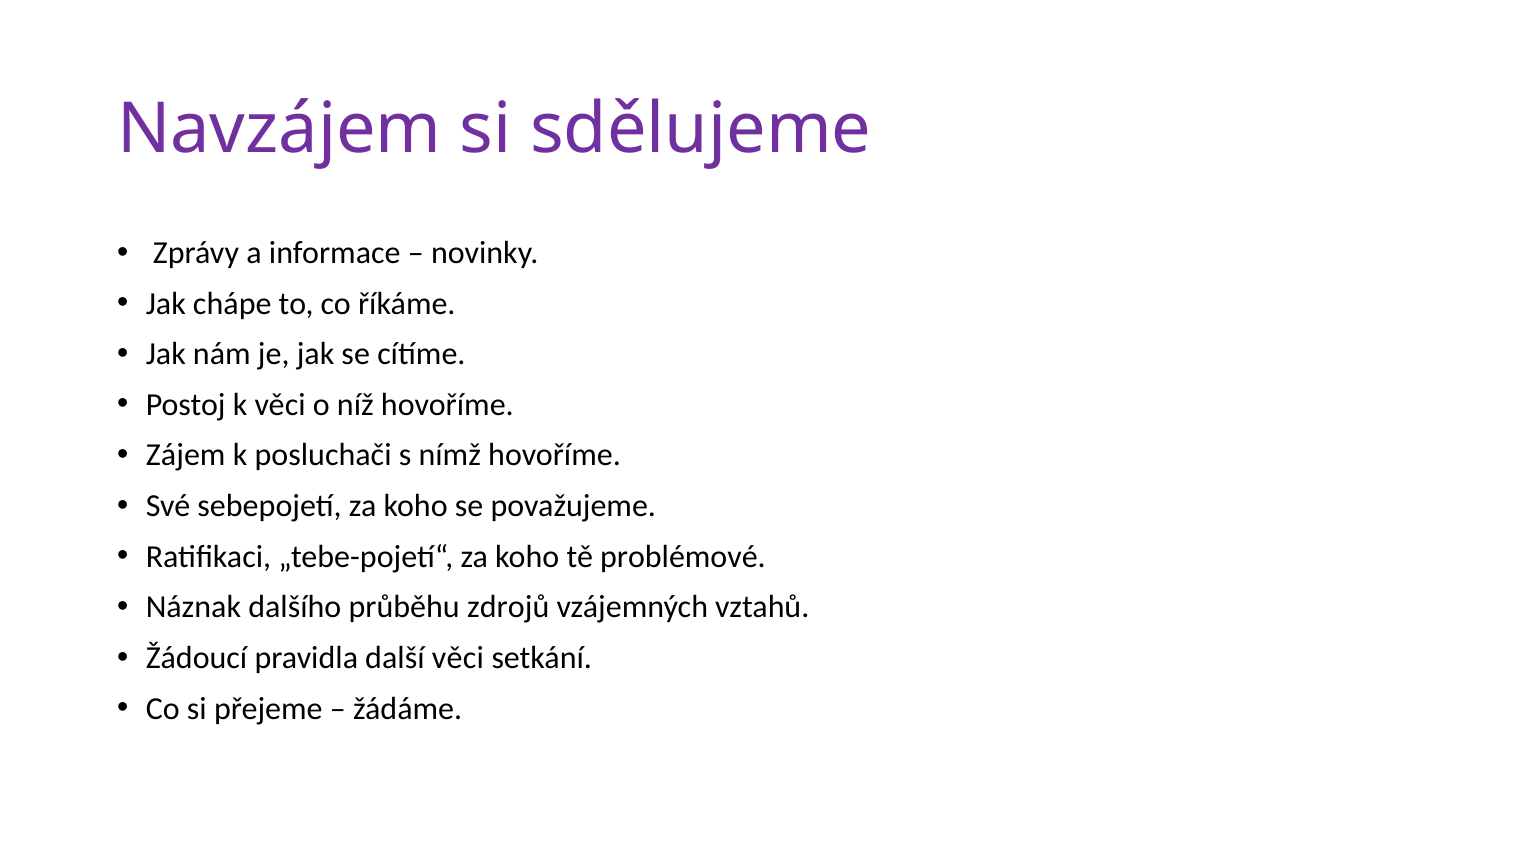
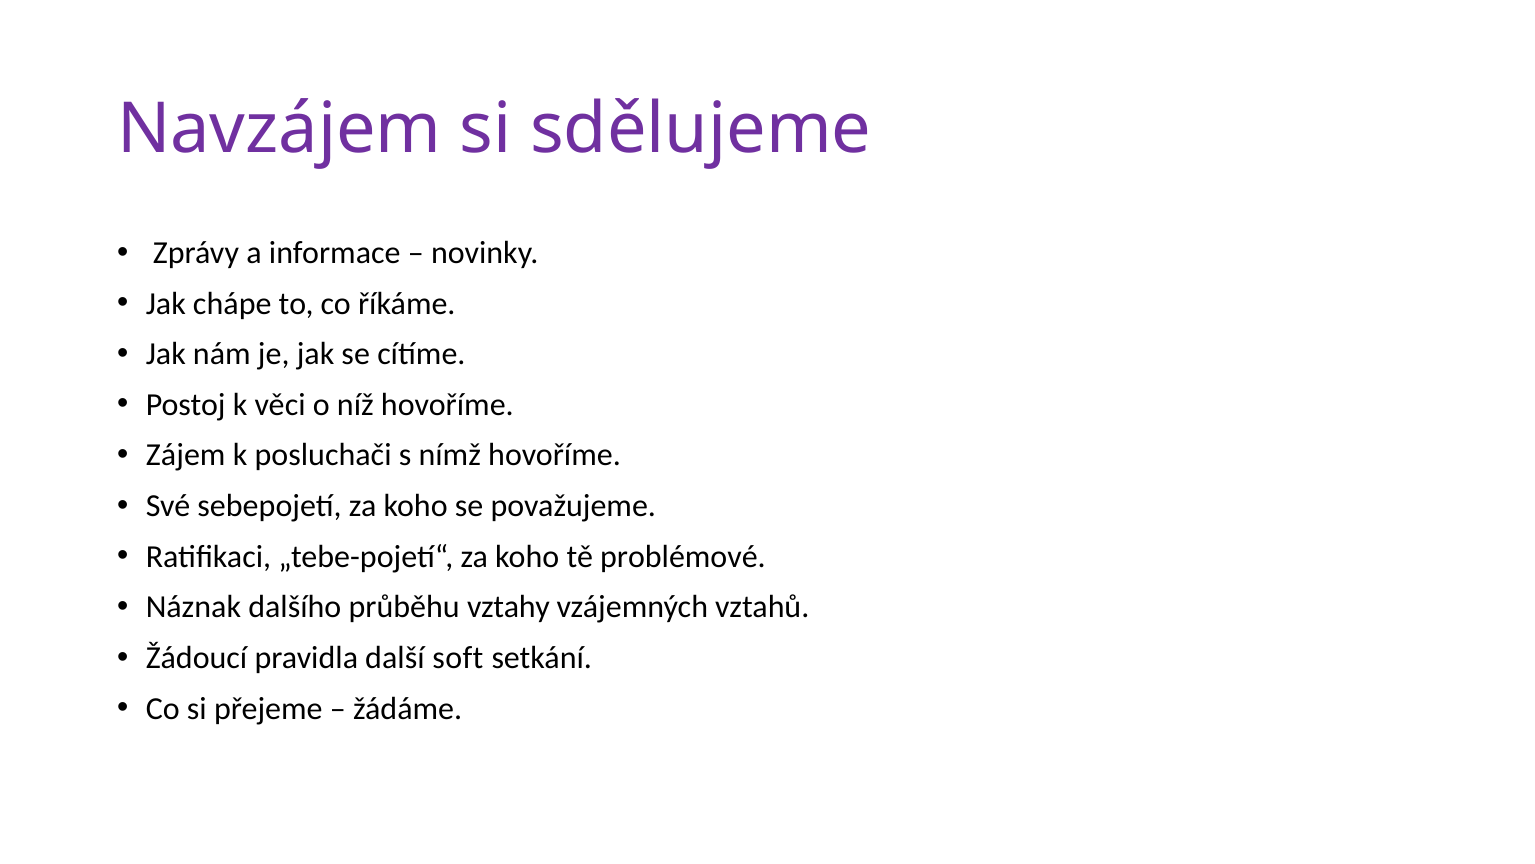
zdrojů: zdrojů -> vztahy
další věci: věci -> soft
